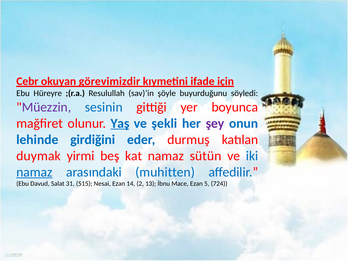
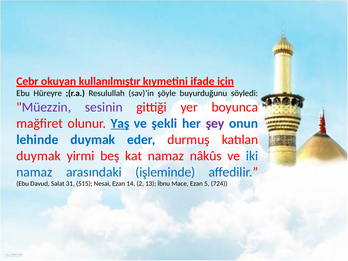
görevimizdir: görevimizdir -> kullanılmıştır
sesinin colour: blue -> purple
lehinde girdiğini: girdiğini -> duymak
sütün: sütün -> nâkûs
namaz at (34, 172) underline: present -> none
muhitten: muhitten -> işleminde
